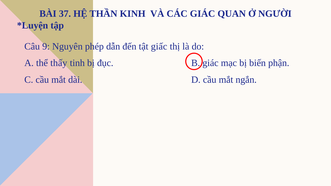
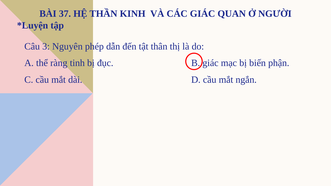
9: 9 -> 3
giấc: giấc -> thân
thấy: thấy -> ràng
